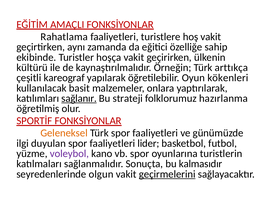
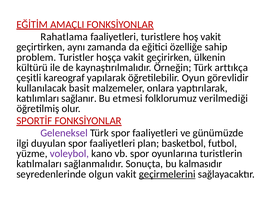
ekibinde: ekibinde -> problem
kökenleri: kökenleri -> görevlidir
sağlanır underline: present -> none
strateji: strateji -> etmesi
hazırlanma: hazırlanma -> verilmediği
Geleneksel colour: orange -> purple
lider: lider -> plan
